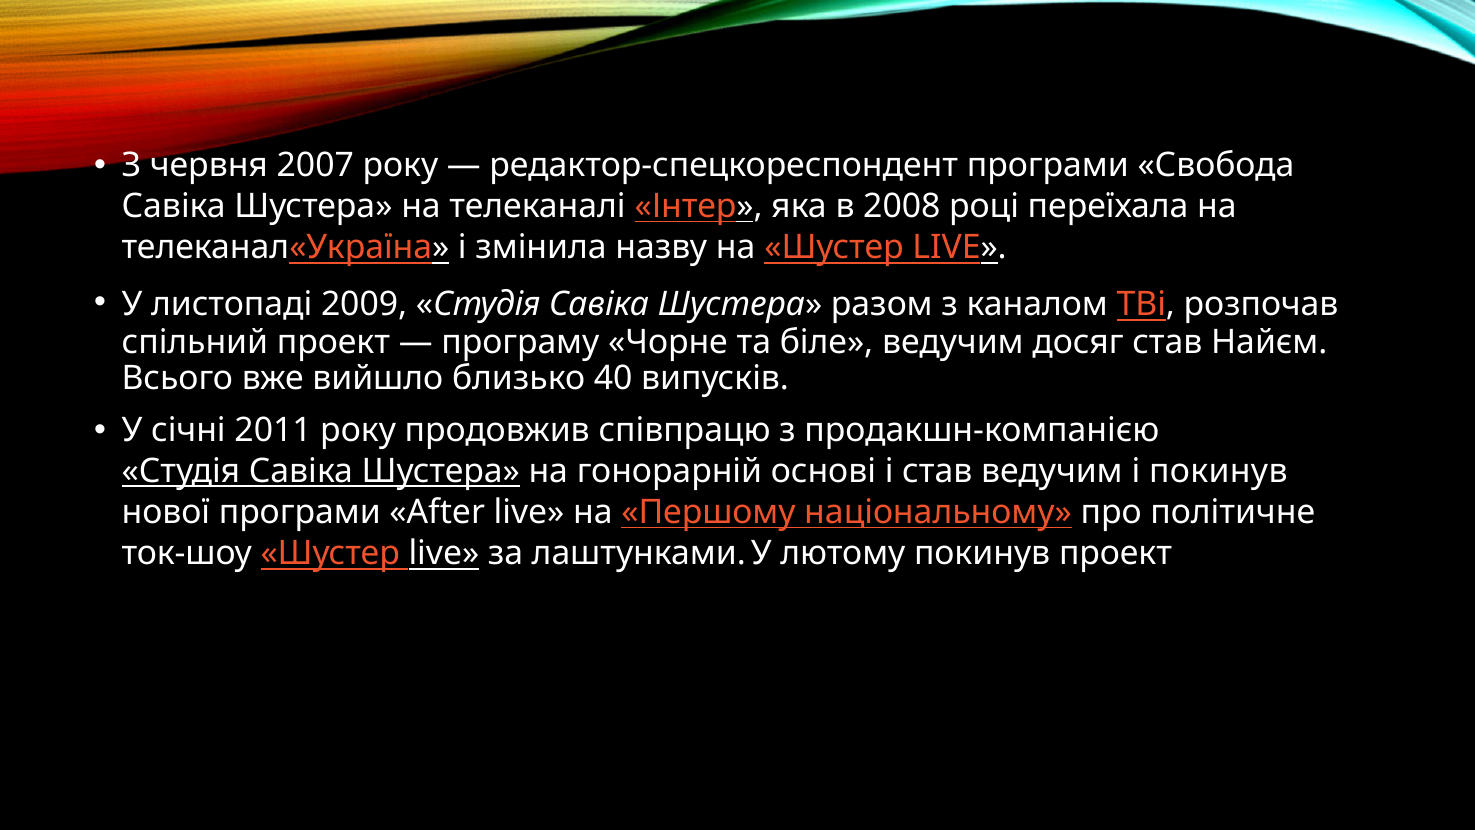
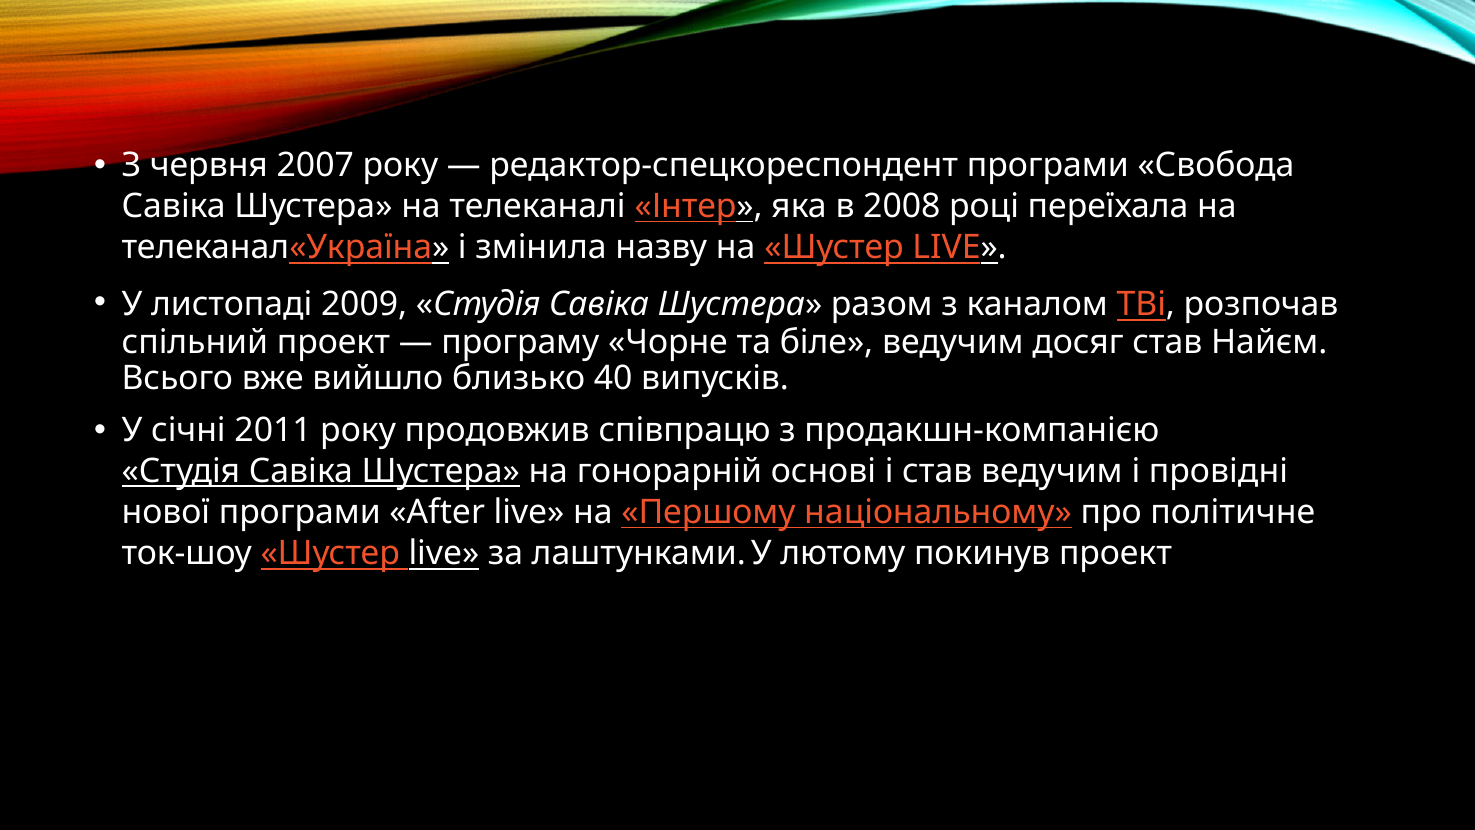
і покинув: покинув -> провідні
